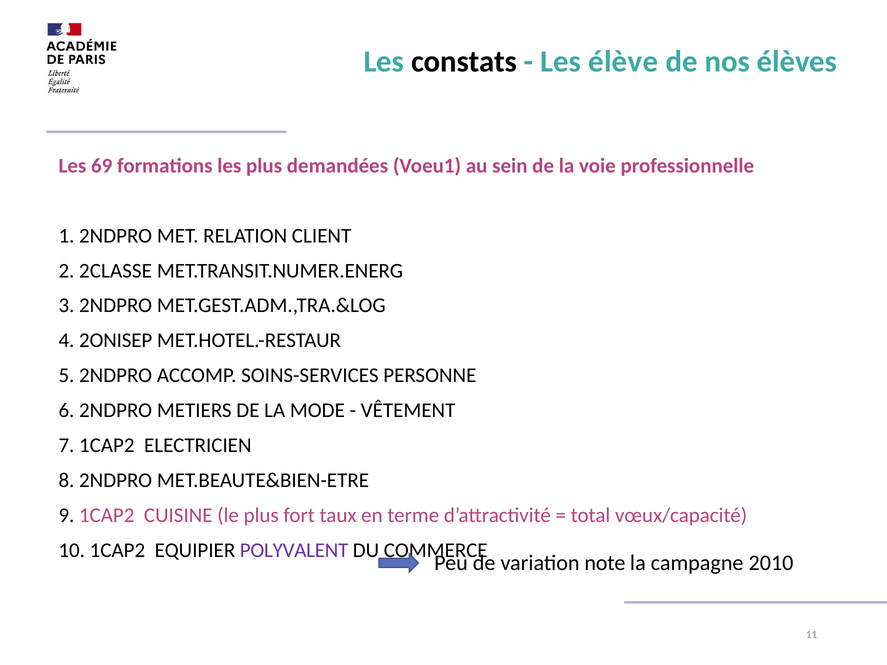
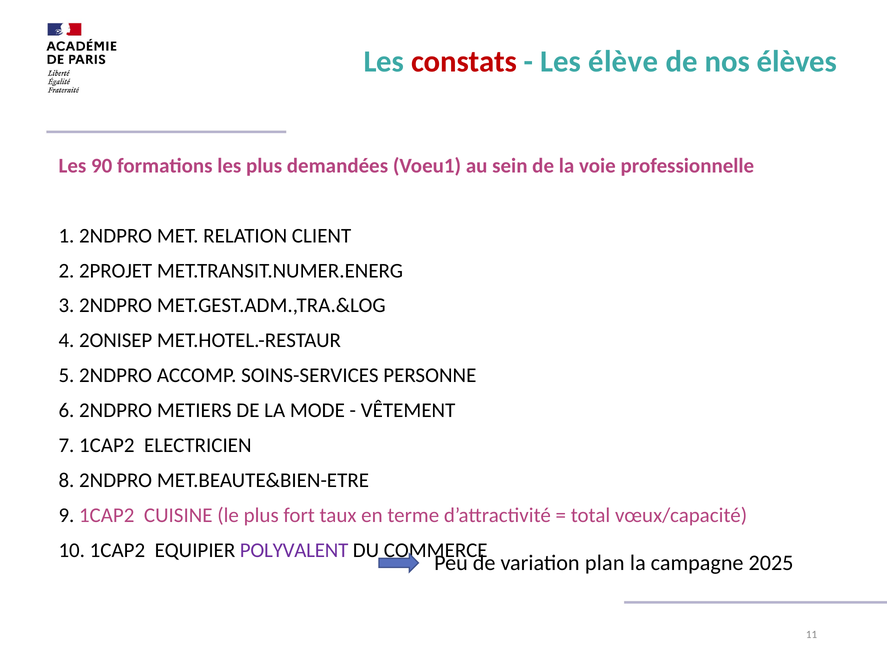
constats colour: black -> red
69: 69 -> 90
2CLASSE: 2CLASSE -> 2PROJET
note: note -> plan
2010: 2010 -> 2025
